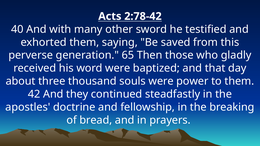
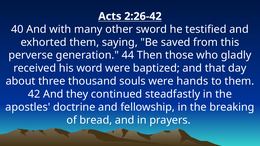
2:78-42: 2:78-42 -> 2:26-42
65: 65 -> 44
power: power -> hands
